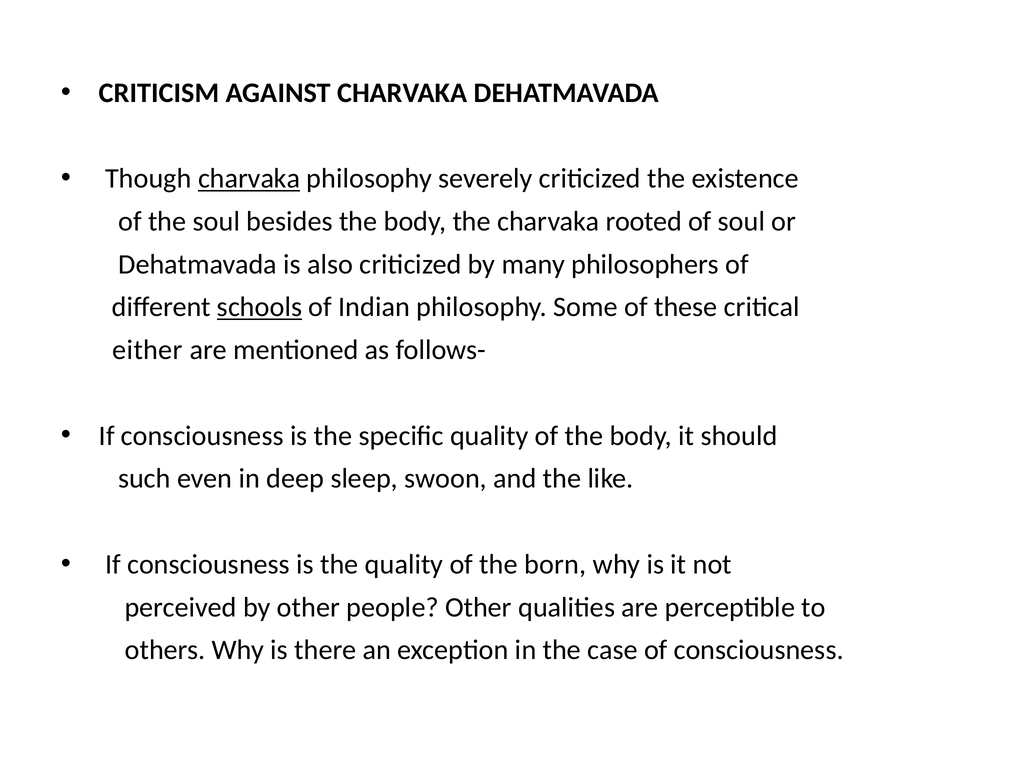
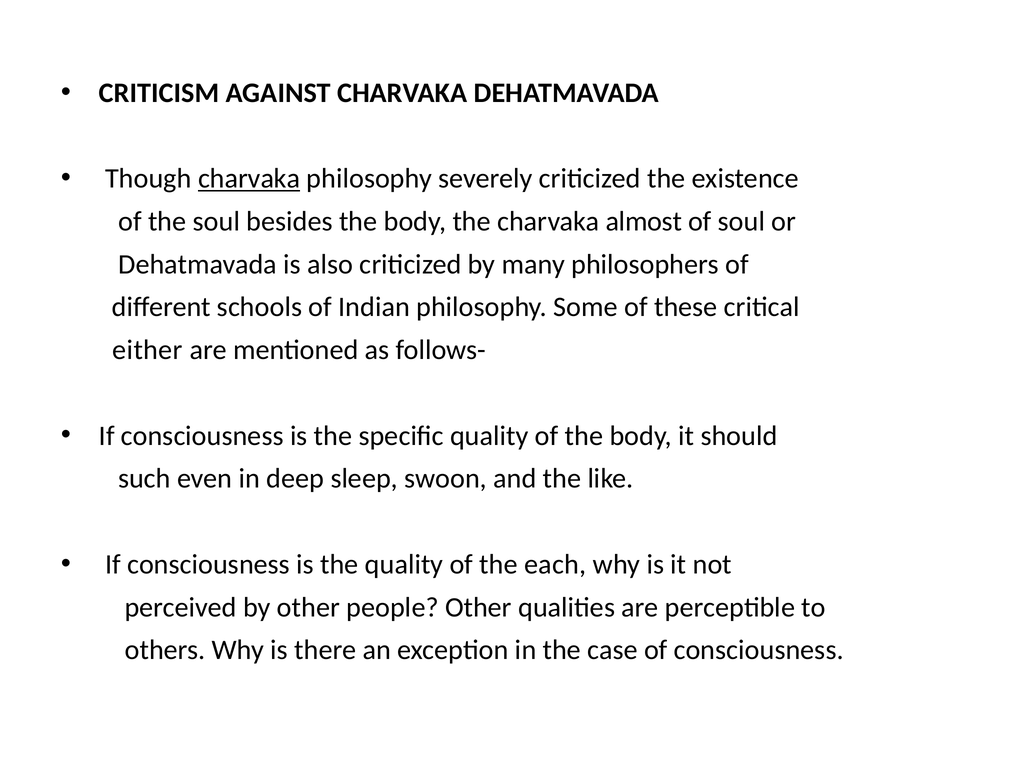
rooted: rooted -> almost
schools underline: present -> none
born: born -> each
